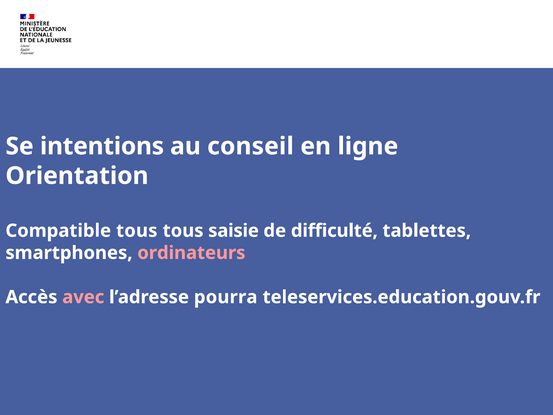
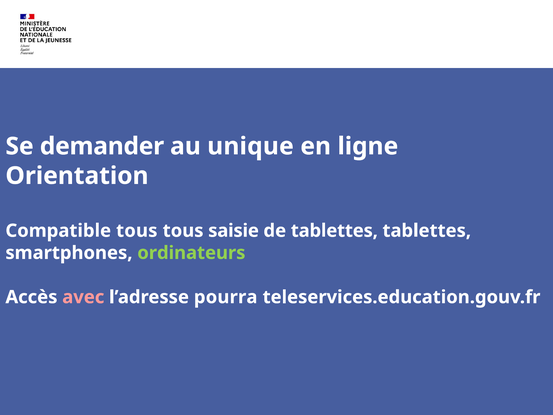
intentions: intentions -> demander
conseil: conseil -> unique
de difficulté: difficulté -> tablettes
ordinateurs colour: pink -> light green
